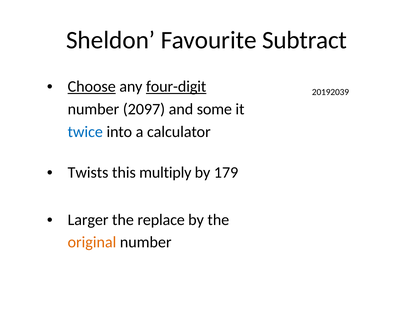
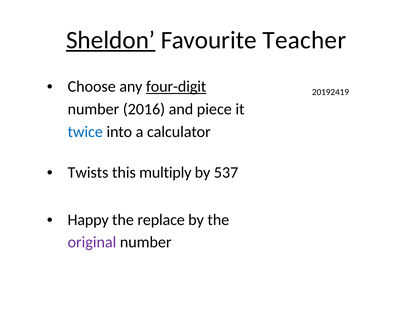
Sheldon underline: none -> present
Subtract: Subtract -> Teacher
Choose underline: present -> none
20192039: 20192039 -> 20192419
2097: 2097 -> 2016
some: some -> piece
179: 179 -> 537
Larger: Larger -> Happy
original colour: orange -> purple
